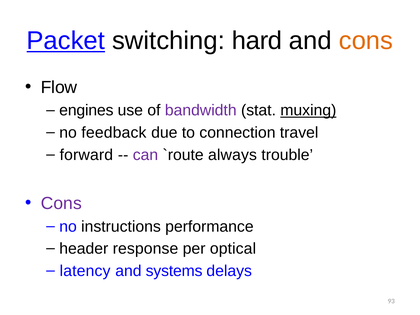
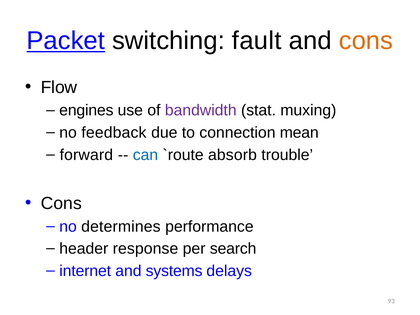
hard: hard -> fault
muxing underline: present -> none
travel: travel -> mean
can colour: purple -> blue
always: always -> absorb
Cons at (61, 203) colour: purple -> black
instructions: instructions -> determines
optical: optical -> search
latency: latency -> internet
